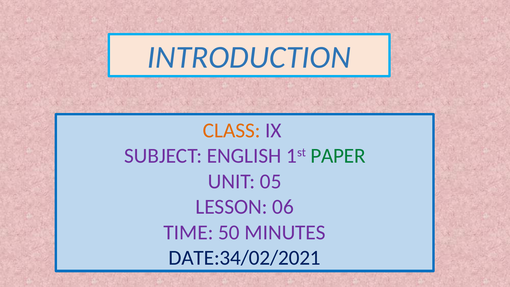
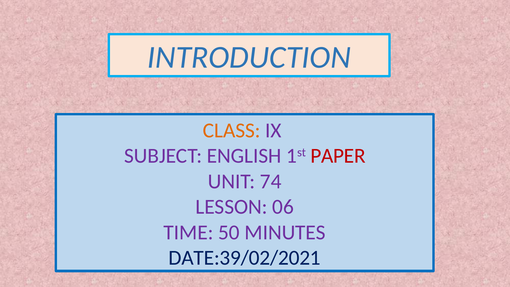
PAPER colour: green -> red
05: 05 -> 74
DATE:34/02/2021: DATE:34/02/2021 -> DATE:39/02/2021
